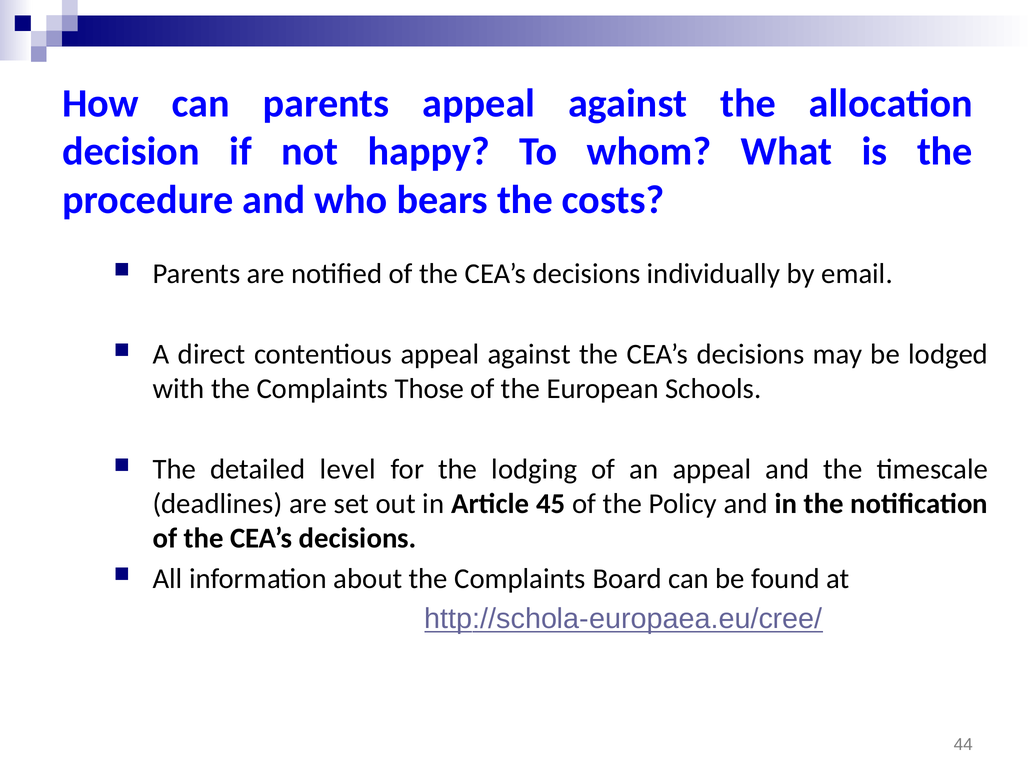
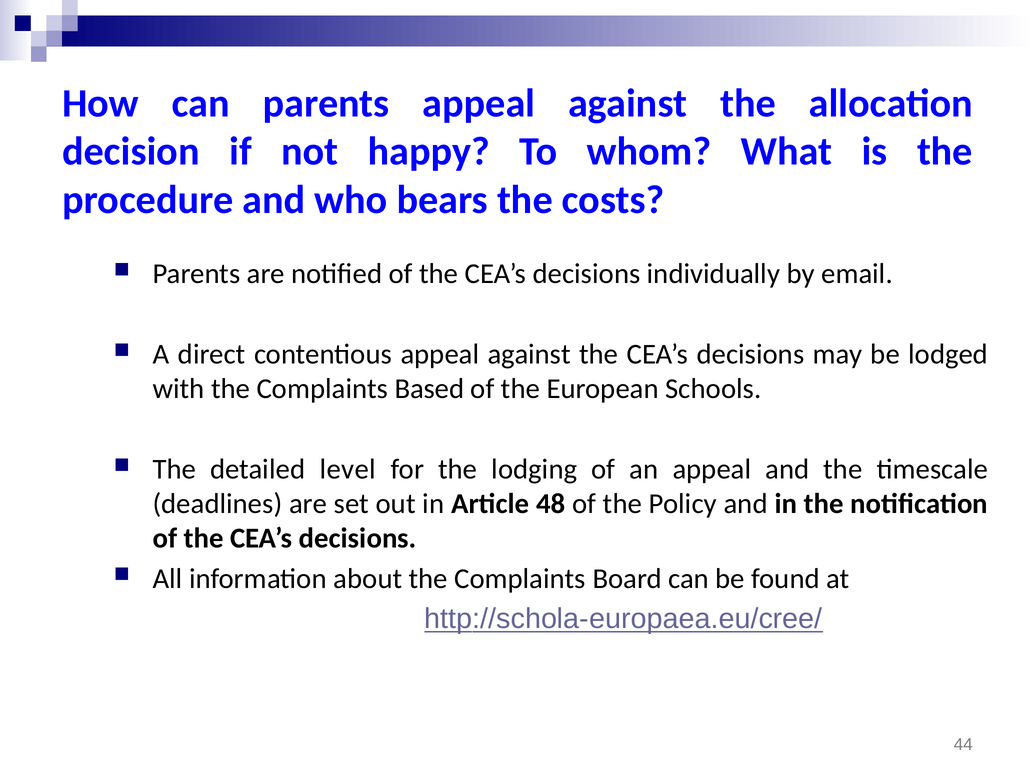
Those: Those -> Based
45: 45 -> 48
